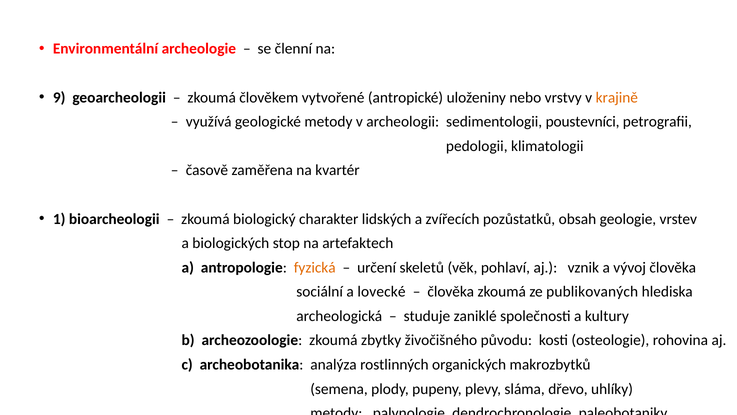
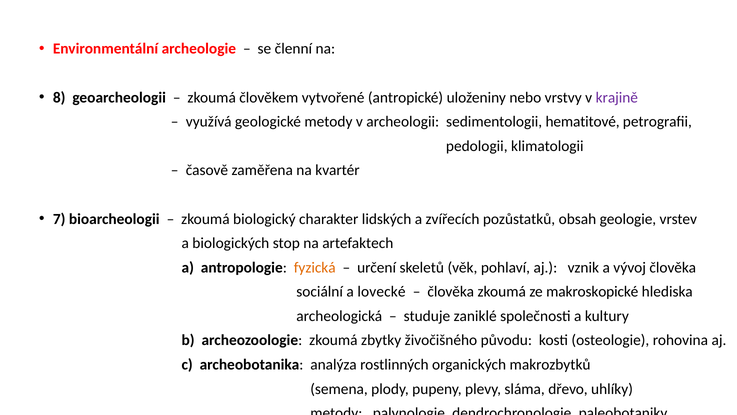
9: 9 -> 8
krajině colour: orange -> purple
poustevníci: poustevníci -> hematitové
1: 1 -> 7
publikovaných: publikovaných -> makroskopické
